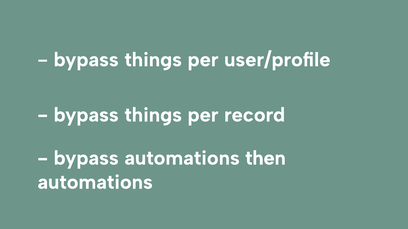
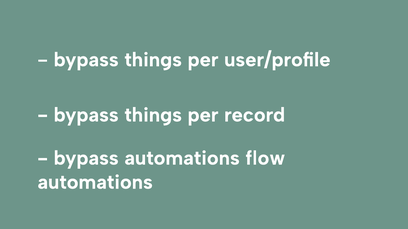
then: then -> flow
